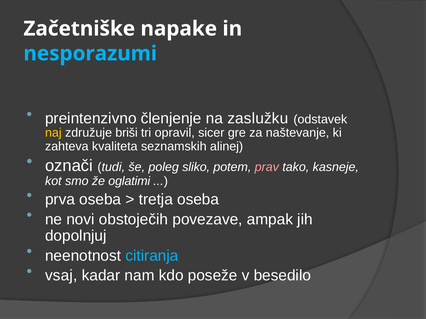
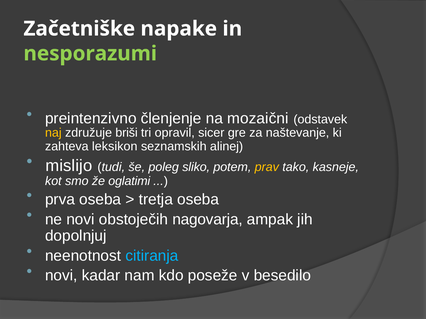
nesporazumi colour: light blue -> light green
zaslužku: zaslužku -> mozaični
kvaliteta: kvaliteta -> leksikon
označi: označi -> mislijo
prav colour: pink -> yellow
povezave: povezave -> nagovarja
vsaj at (61, 276): vsaj -> novi
